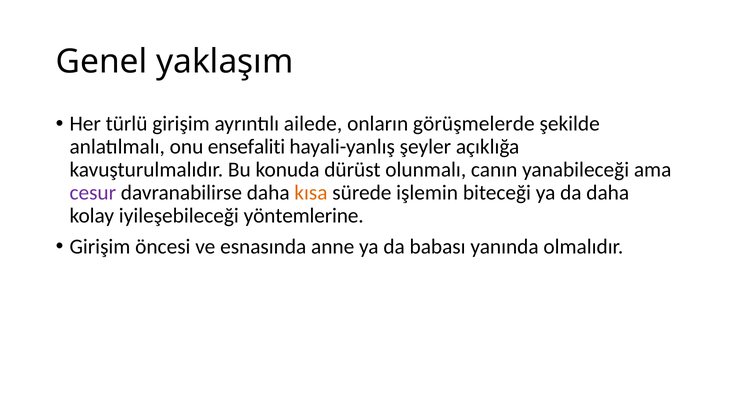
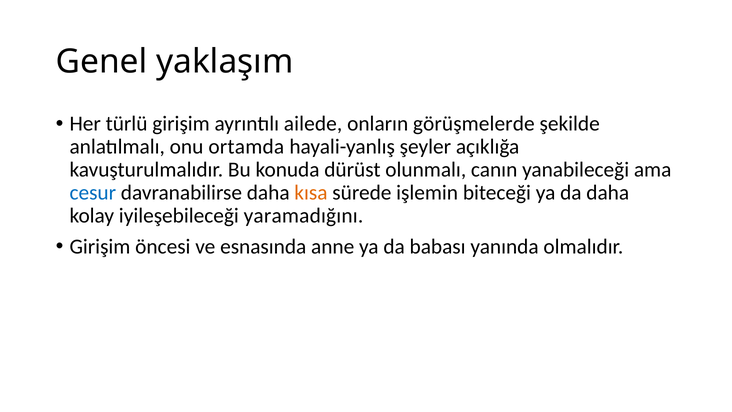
ensefaliti: ensefaliti -> ortamda
cesur colour: purple -> blue
yöntemlerine: yöntemlerine -> yaramadığını
